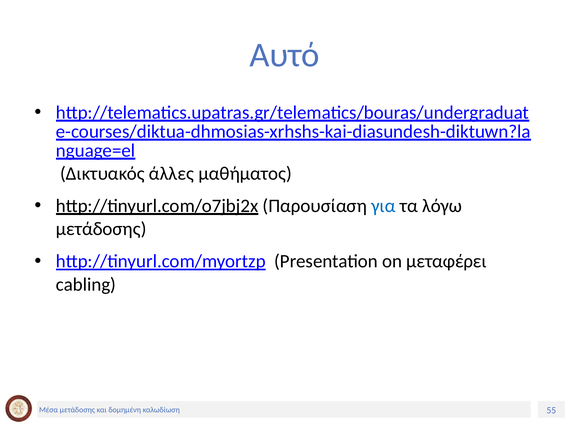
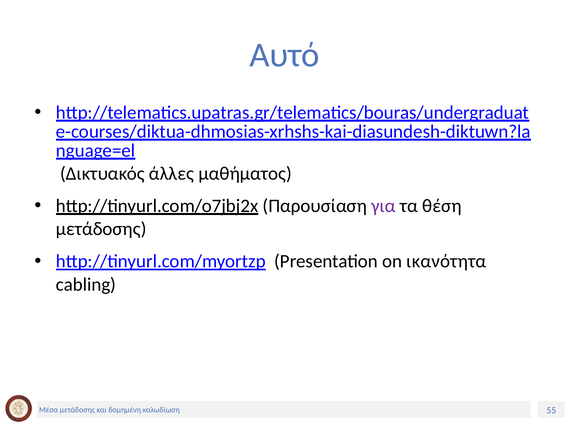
για colour: blue -> purple
λόγω: λόγω -> θέση
μεταφέρει: μεταφέρει -> ικανότητα
